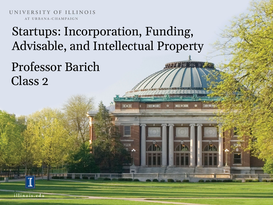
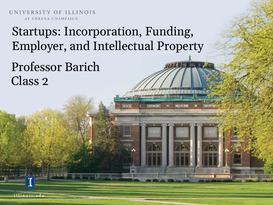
Advisable: Advisable -> Employer
